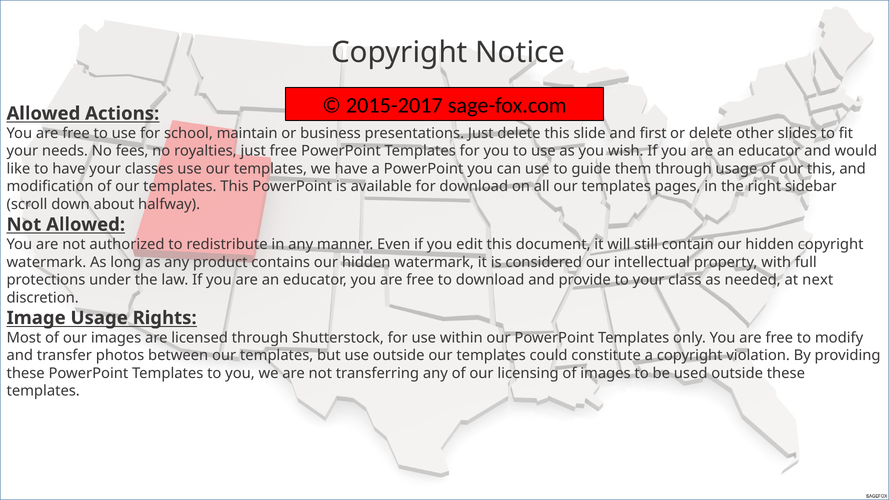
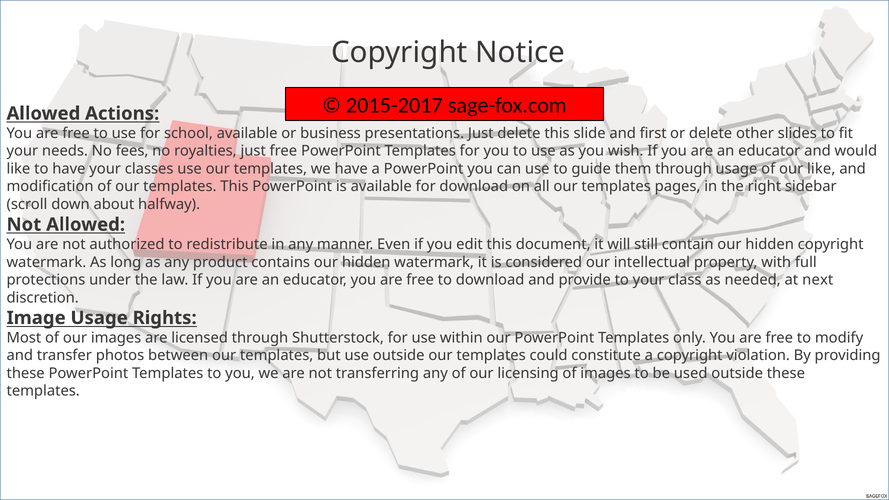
school maintain: maintain -> available
our this: this -> like
